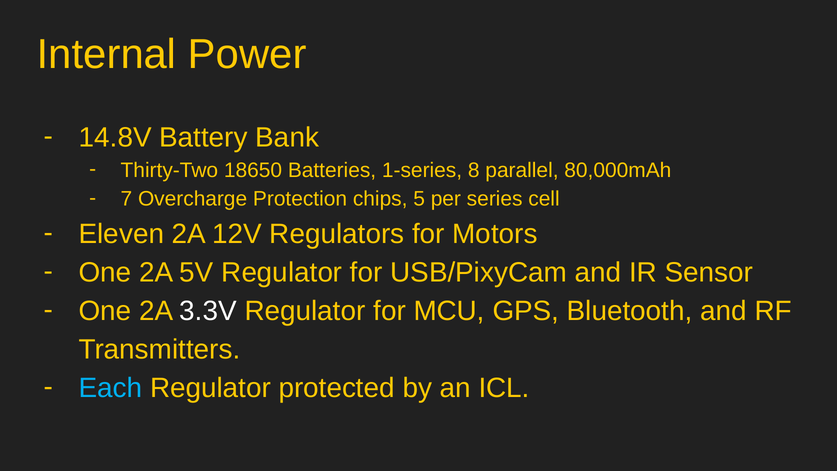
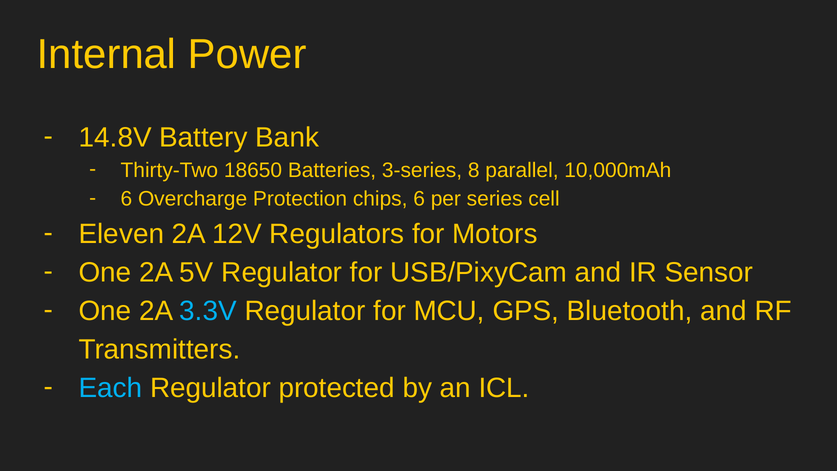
1-series: 1-series -> 3-series
80,000mAh: 80,000mAh -> 10,000mAh
7 at (126, 199): 7 -> 6
chips 5: 5 -> 6
3.3V colour: white -> light blue
